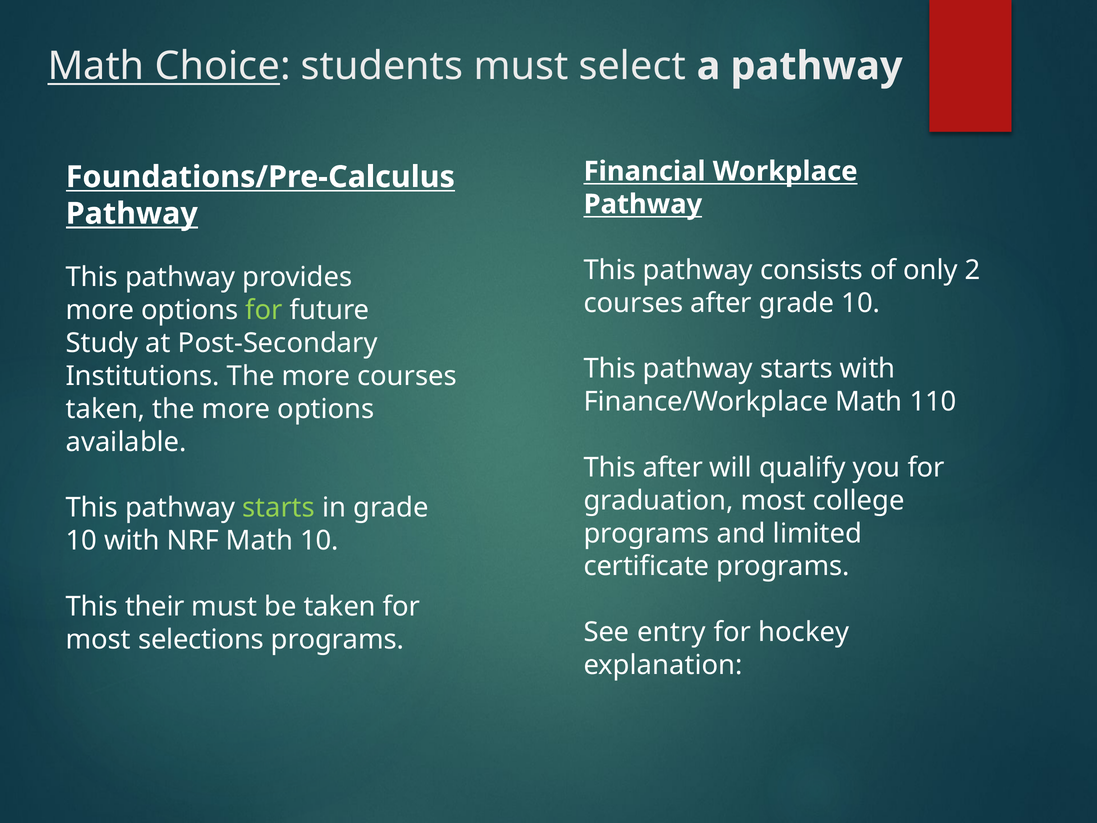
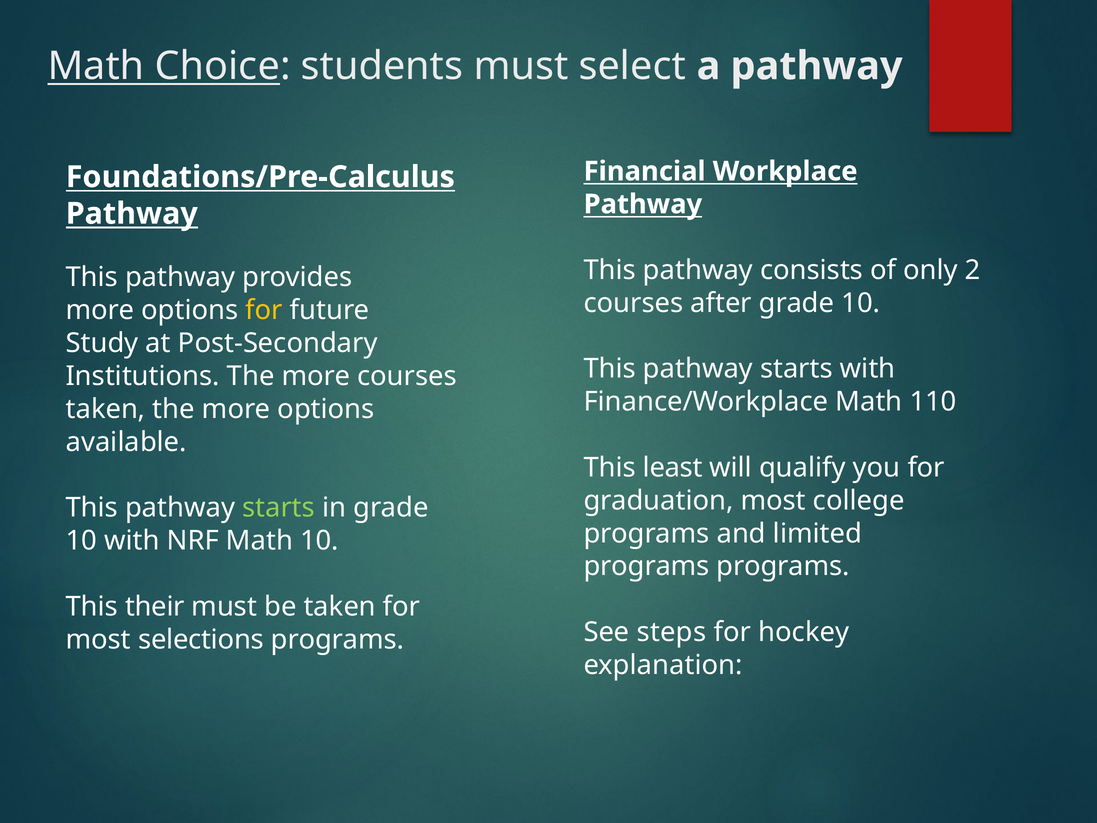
for at (264, 310) colour: light green -> yellow
This after: after -> least
certificate at (647, 566): certificate -> programs
entry: entry -> steps
